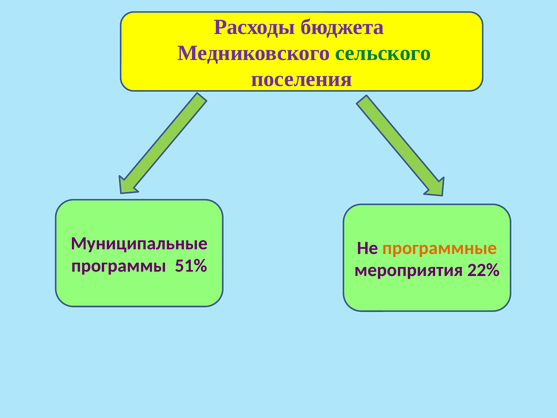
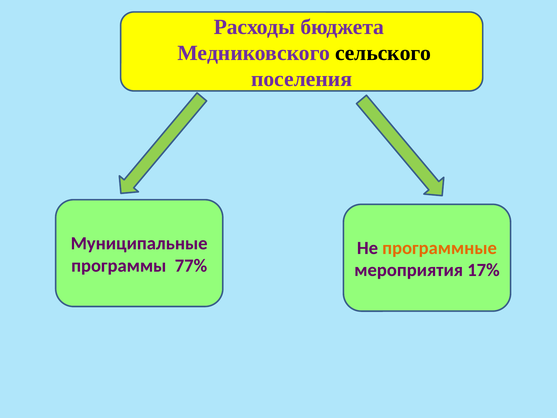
сельского colour: green -> black
51%: 51% -> 77%
22%: 22% -> 17%
